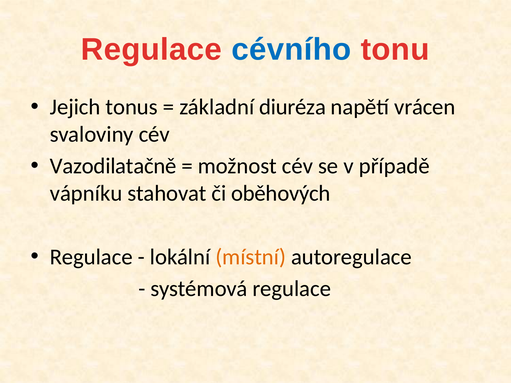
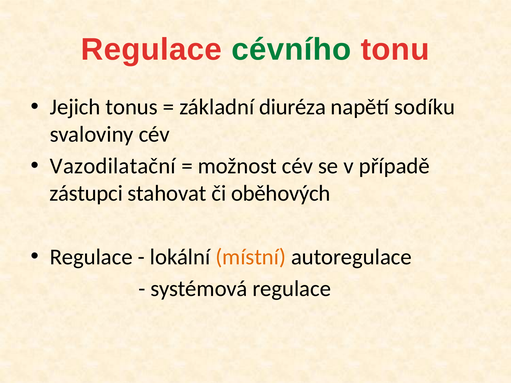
cévního colour: blue -> green
vrácen: vrácen -> sodíku
Vazodilatačně: Vazodilatačně -> Vazodilatační
vápníku: vápníku -> zástupci
